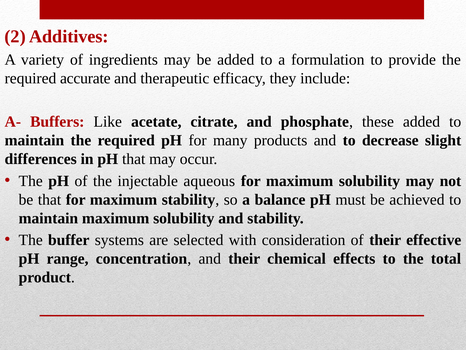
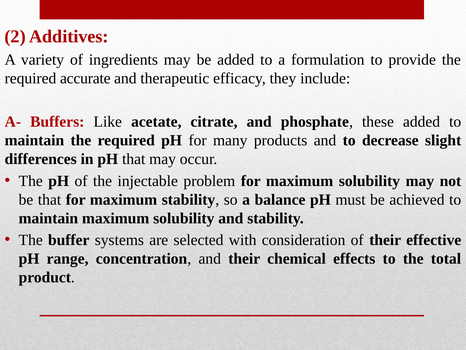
aqueous: aqueous -> problem
